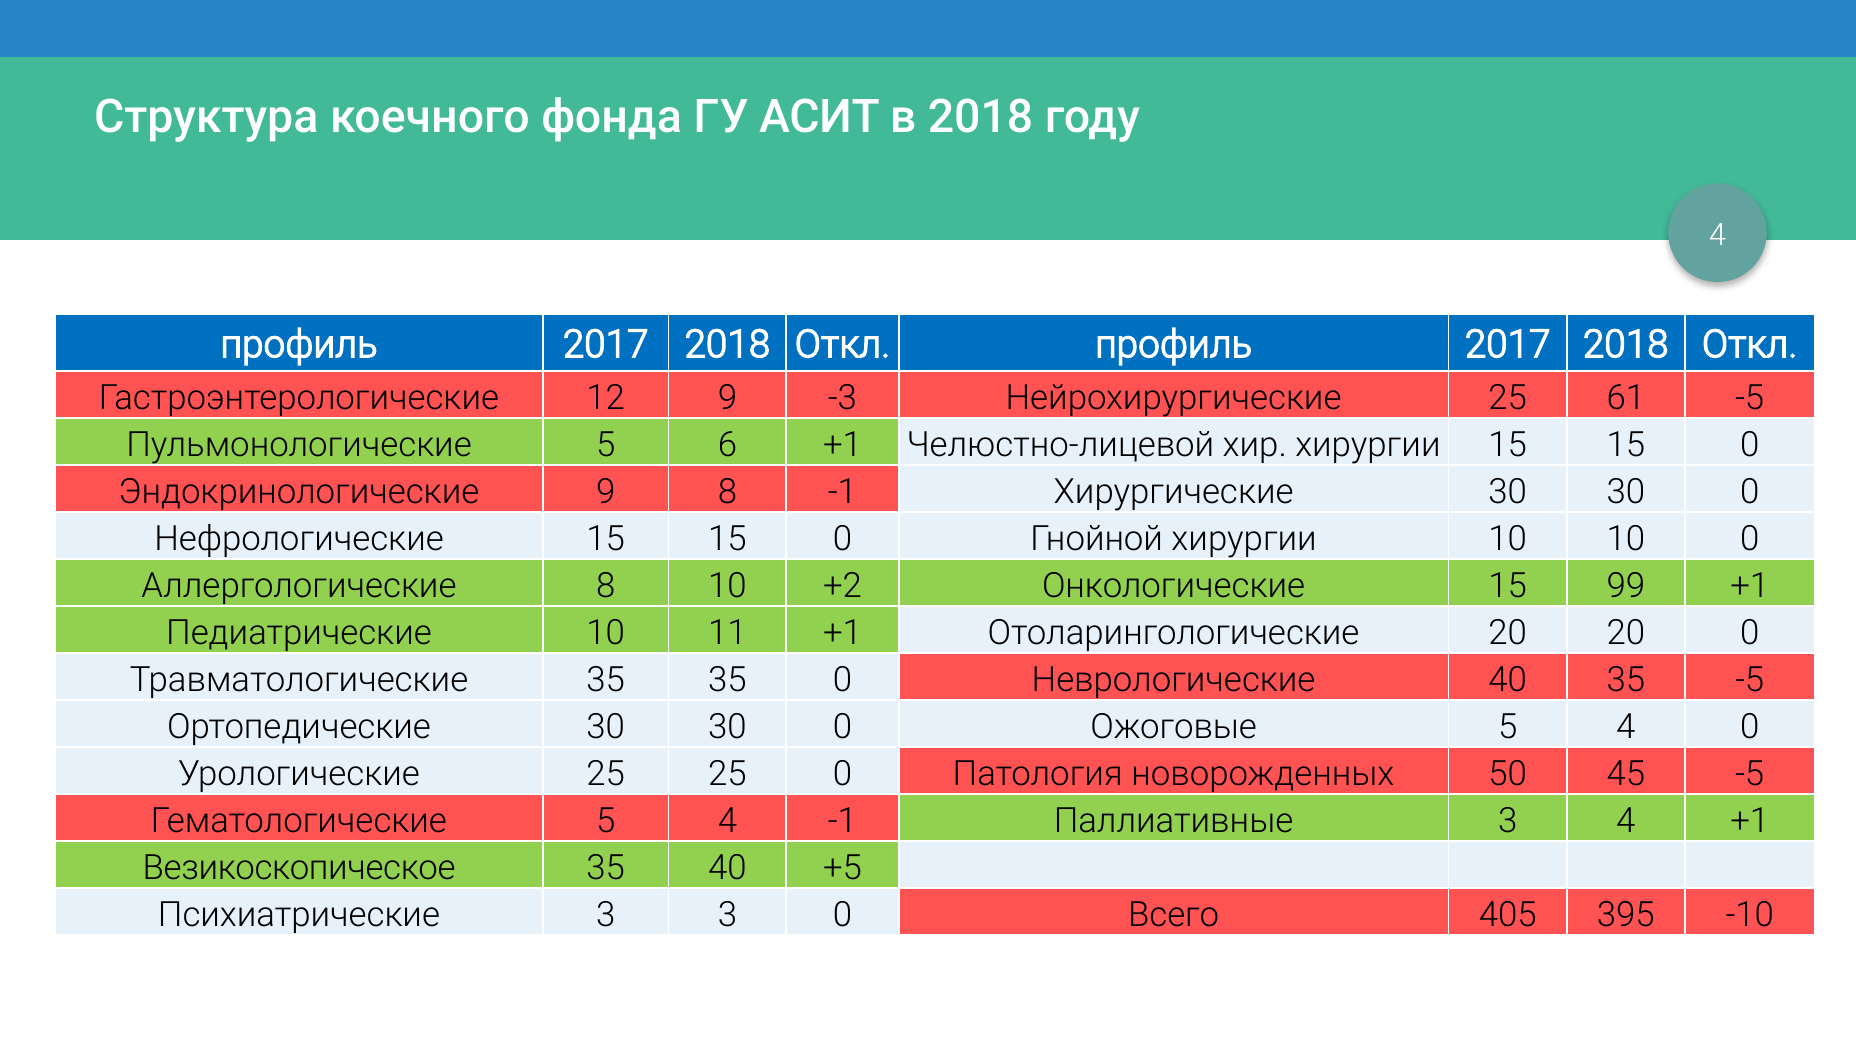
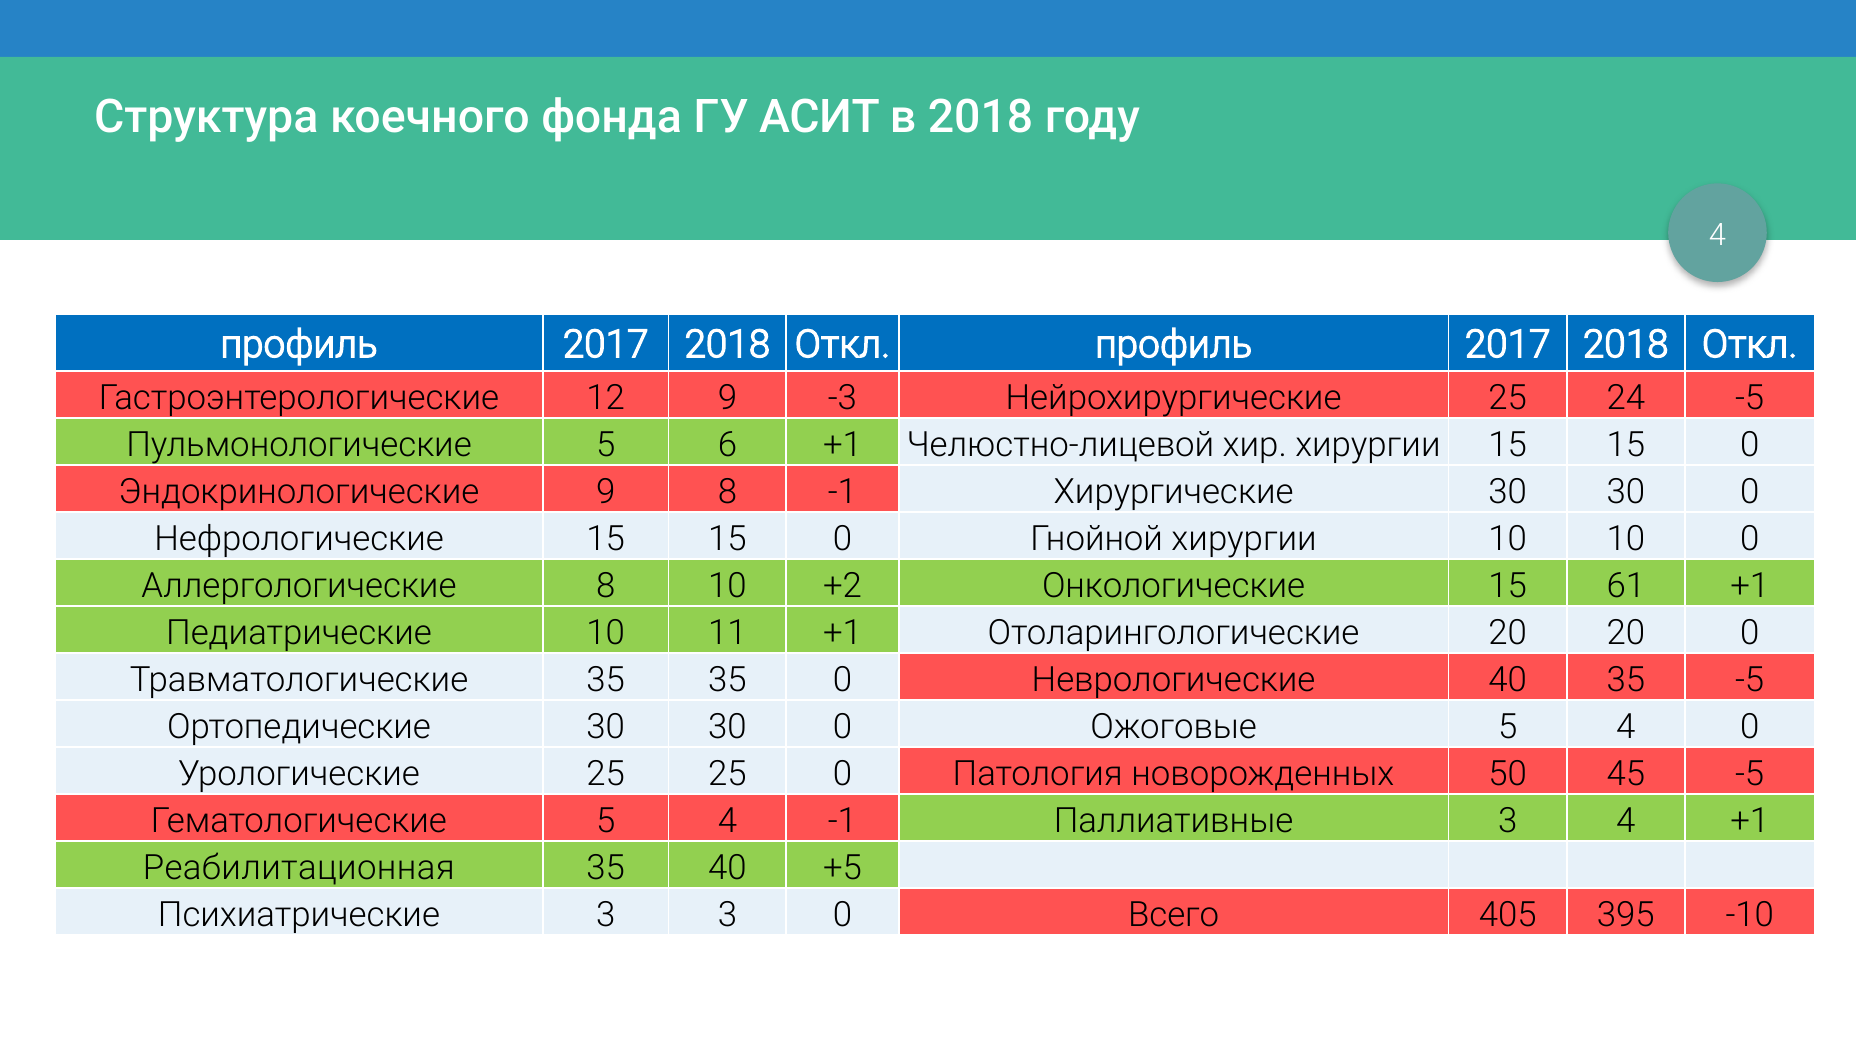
61: 61 -> 24
99: 99 -> 61
Везикоскопическое: Везикоскопическое -> Реабилитационная
